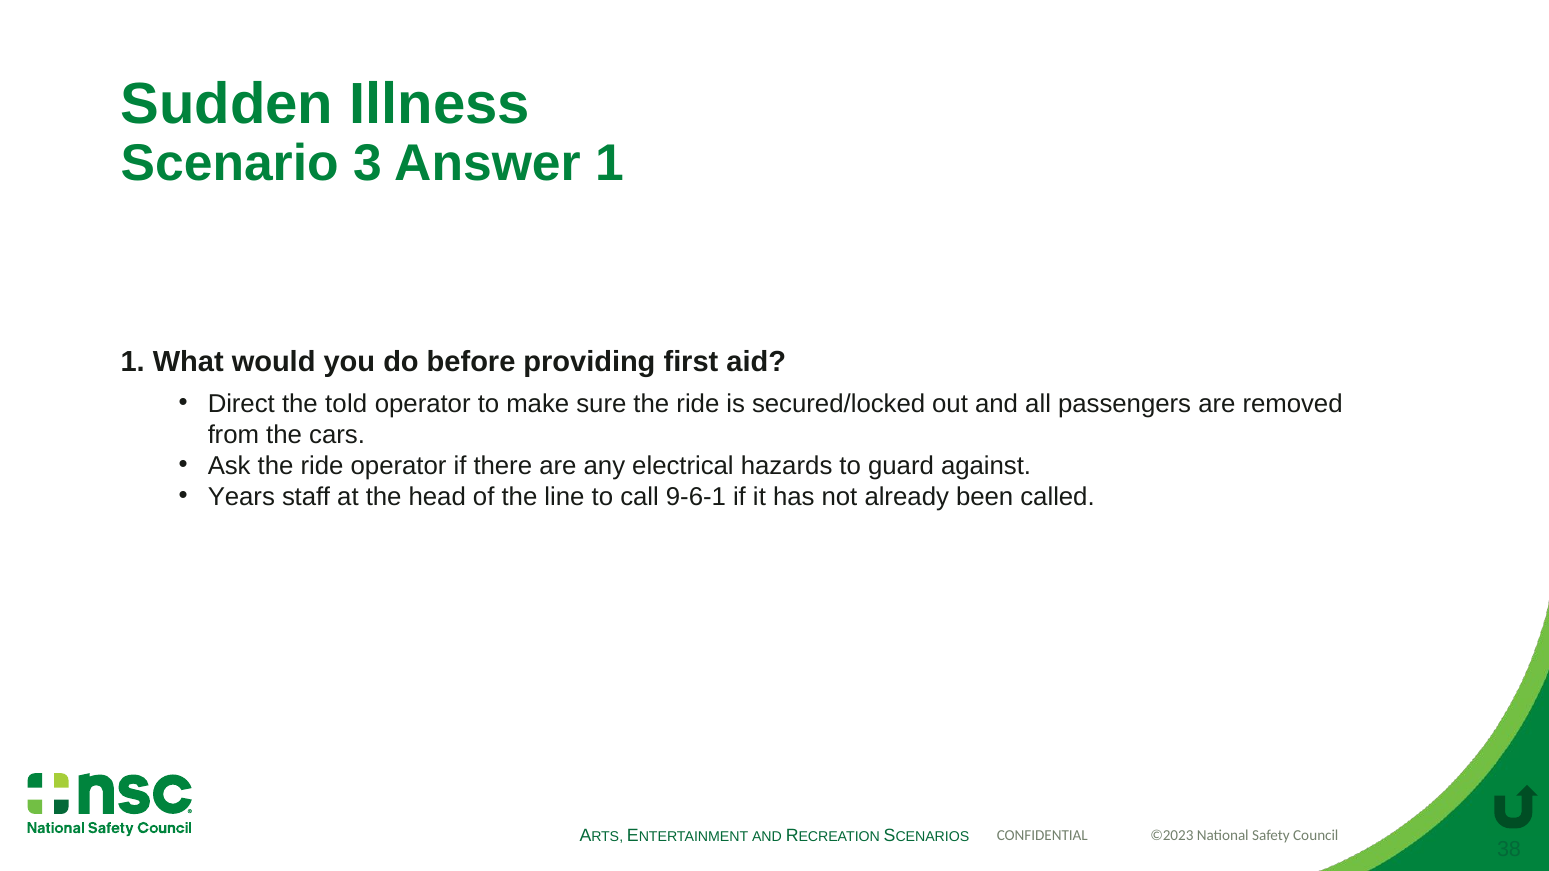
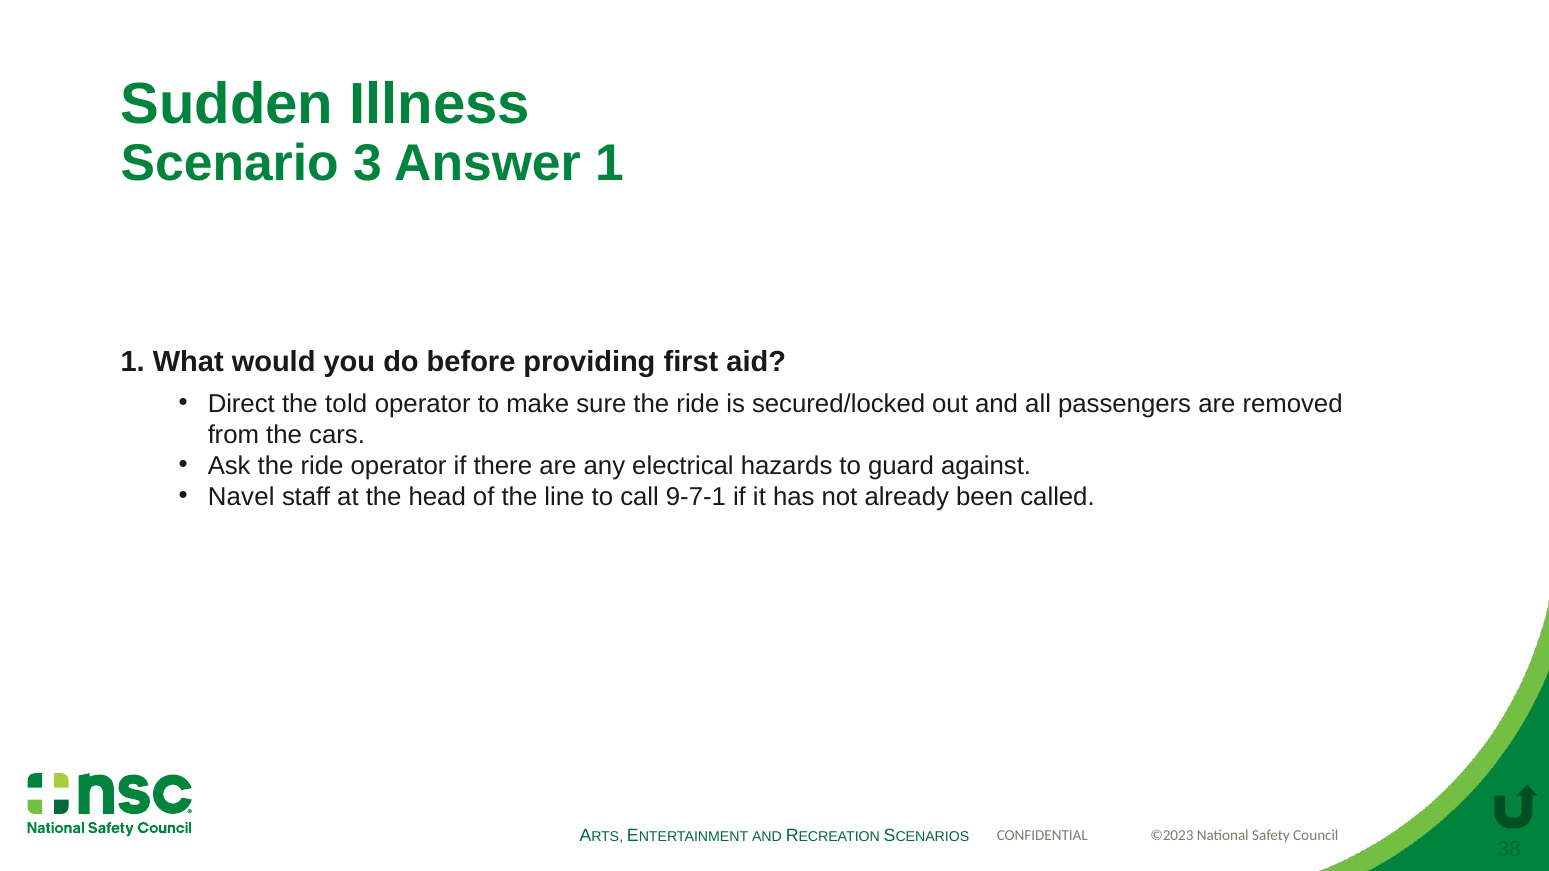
Years: Years -> Navel
9-6-1: 9-6-1 -> 9-7-1
